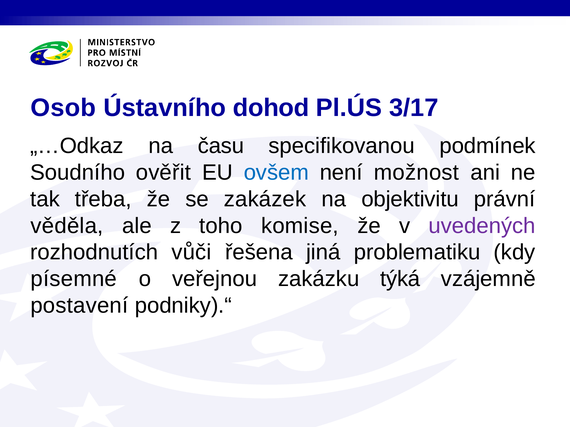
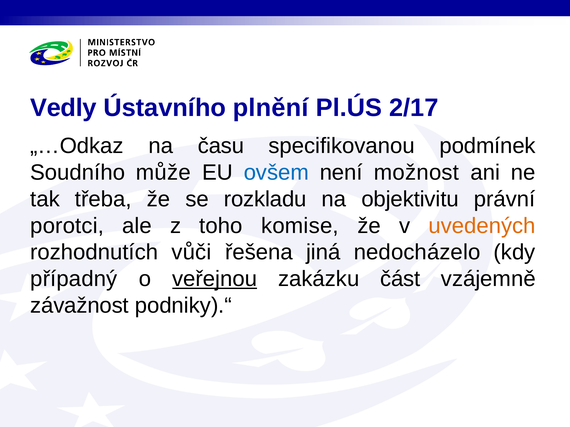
Osob: Osob -> Vedly
dohod: dohod -> plnění
3/17: 3/17 -> 2/17
ověřit: ověřit -> může
zakázek: zakázek -> rozkladu
věděla: věděla -> porotci
uvedených colour: purple -> orange
problematiku: problematiku -> nedocházelo
písemné: písemné -> případný
veřejnou underline: none -> present
týká: týká -> část
postavení: postavení -> závažnost
